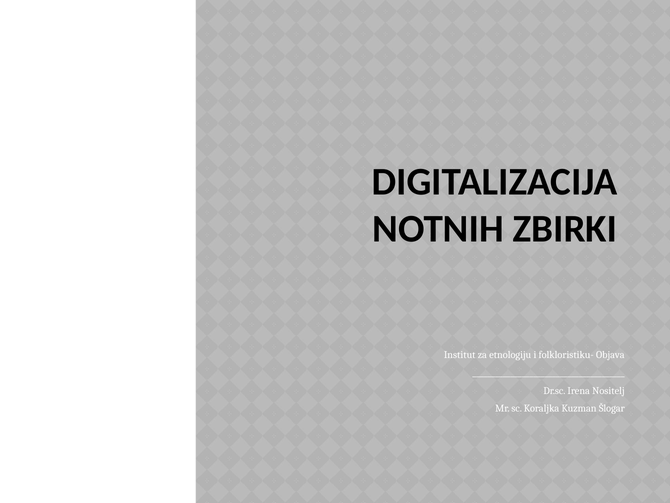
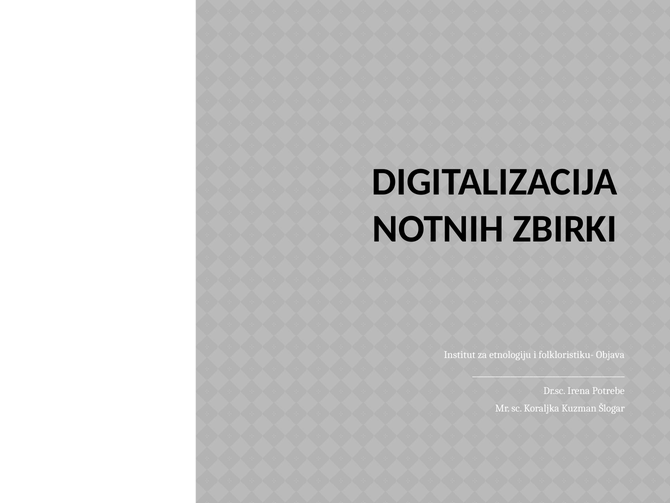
Nositelj: Nositelj -> Potrebe
